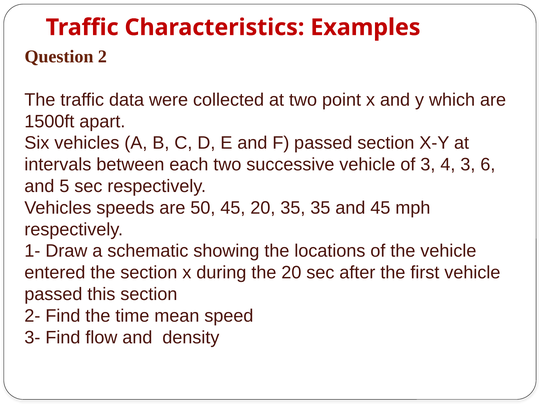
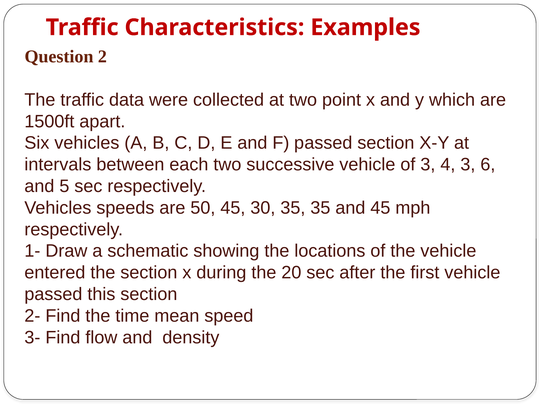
45 20: 20 -> 30
